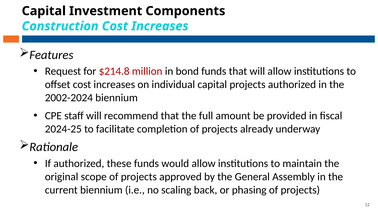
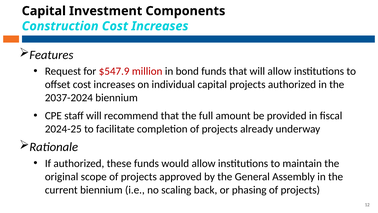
$214.8: $214.8 -> $547.9
2002-2024: 2002-2024 -> 2037-2024
